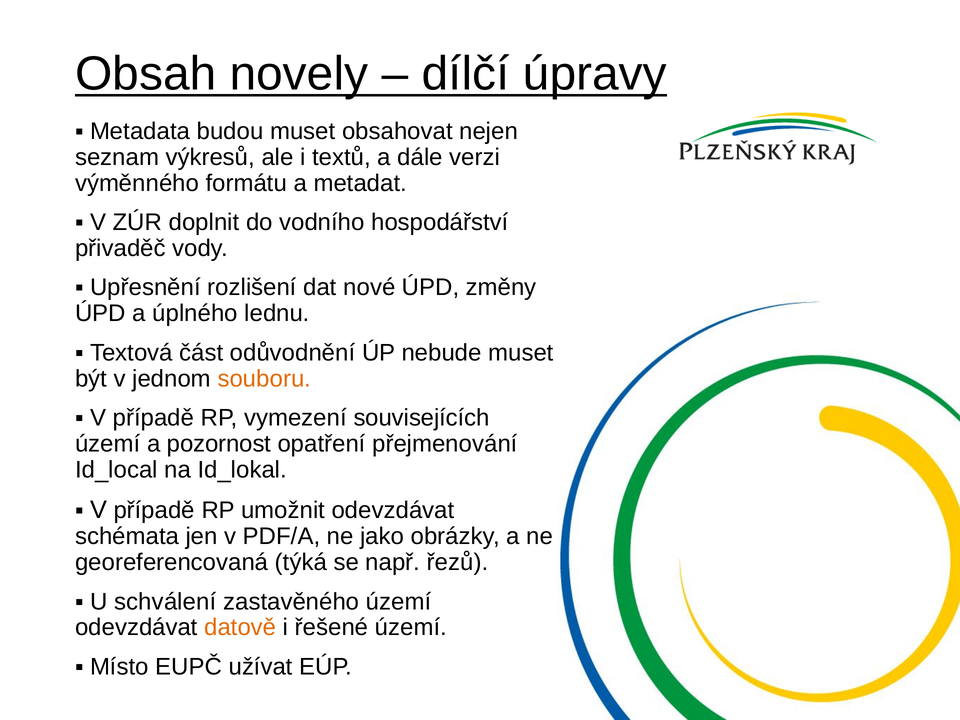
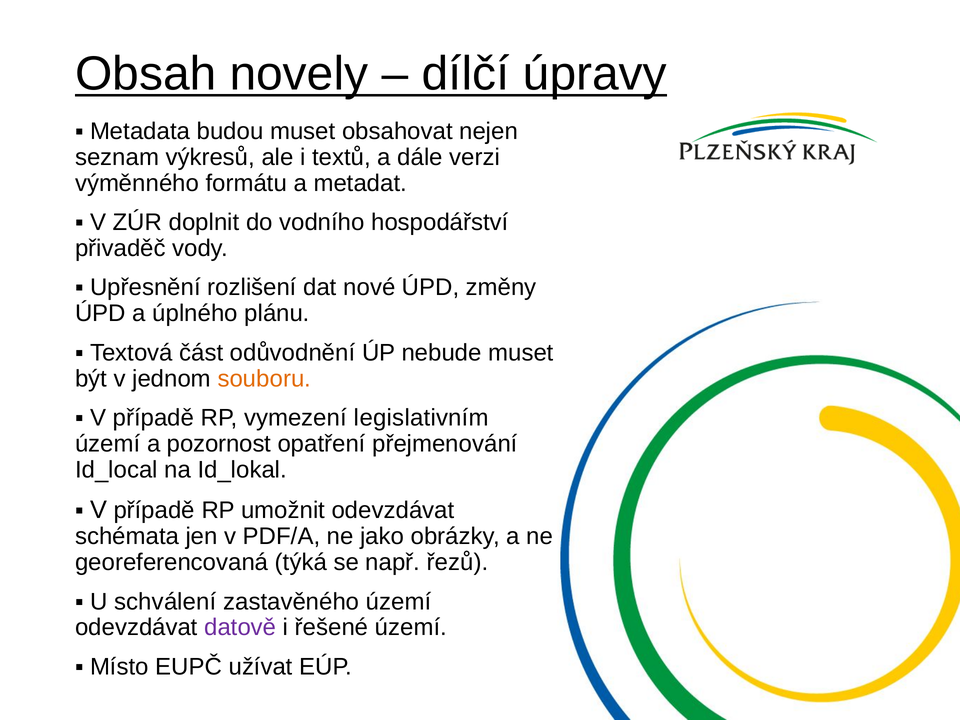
lednu: lednu -> plánu
souvisejících: souvisejících -> legislativním
datově colour: orange -> purple
